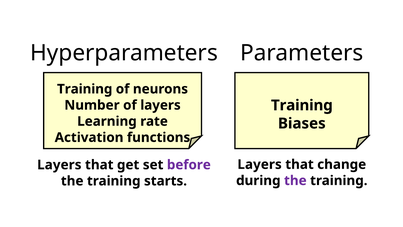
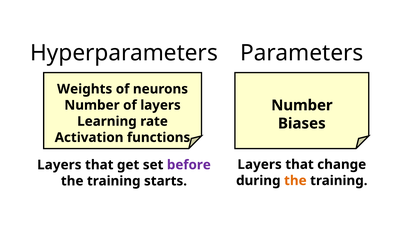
Training at (85, 89): Training -> Weights
Training at (302, 105): Training -> Number
the at (295, 180) colour: purple -> orange
